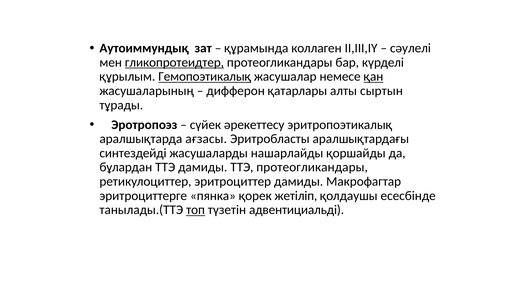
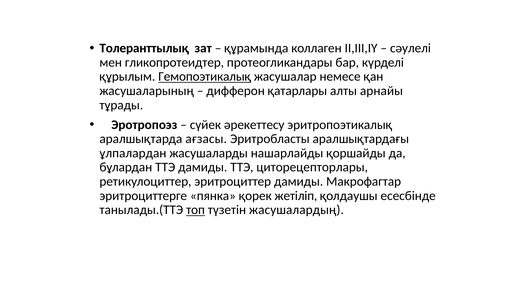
Аутоиммундық: Аутоиммундық -> Толеранттылық
гликопротеидтер underline: present -> none
қан underline: present -> none
сыртын: сыртын -> арнайы
синтездейді: синтездейді -> ұлпалардан
ТТЭ протеогликандары: протеогликандары -> циторецепторлары
адвентициальді: адвентициальді -> жасушалардың
